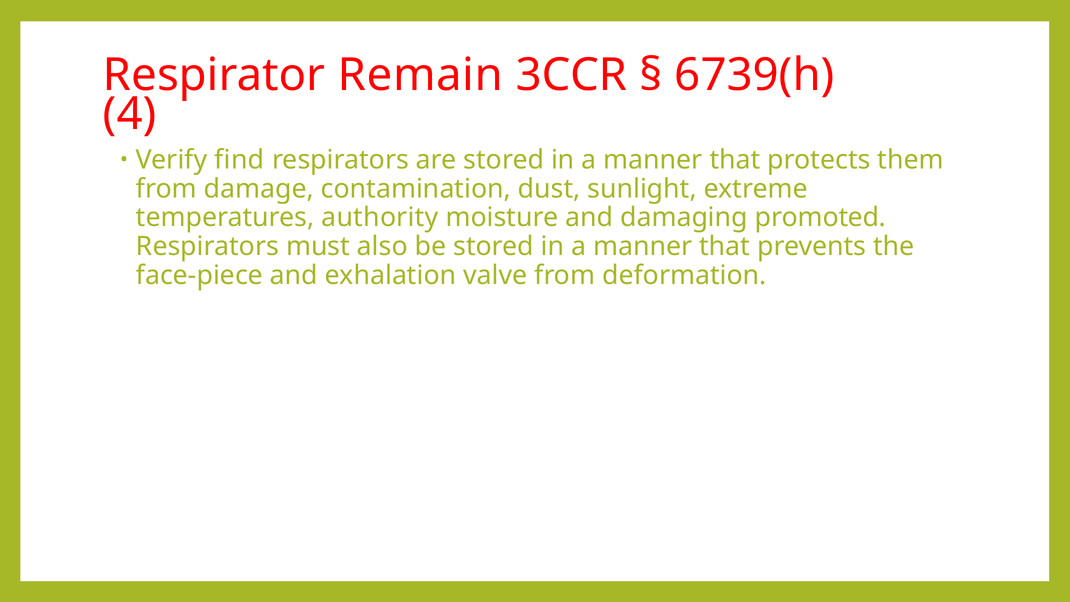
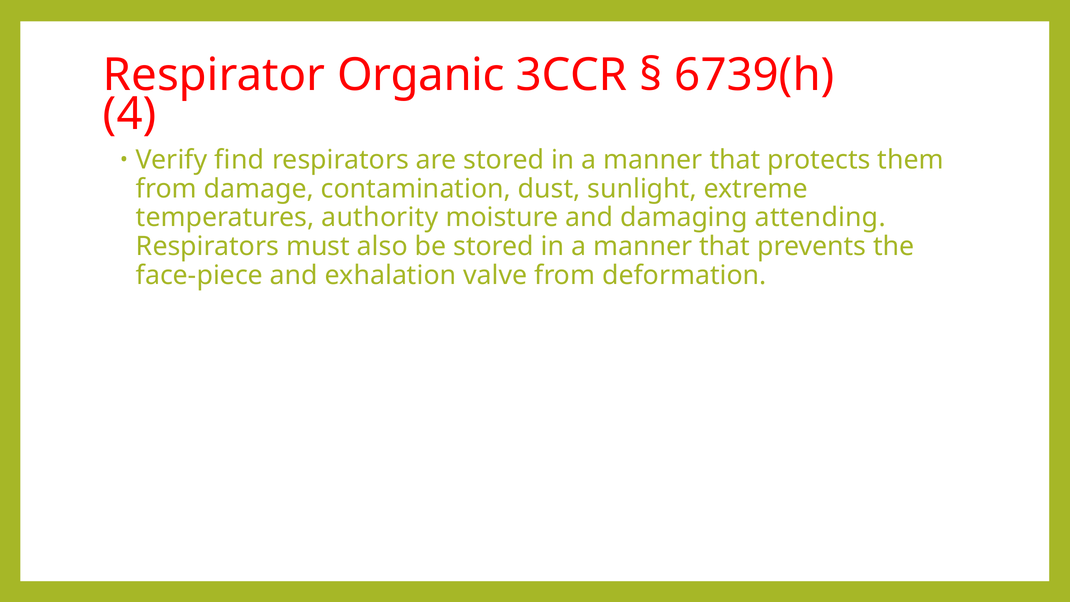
Remain: Remain -> Organic
promoted: promoted -> attending
